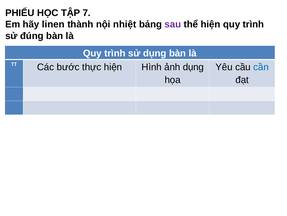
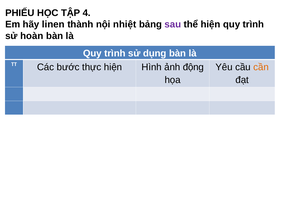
7: 7 -> 4
đúng: đúng -> hoàn
ảnh dụng: dụng -> động
cần colour: blue -> orange
